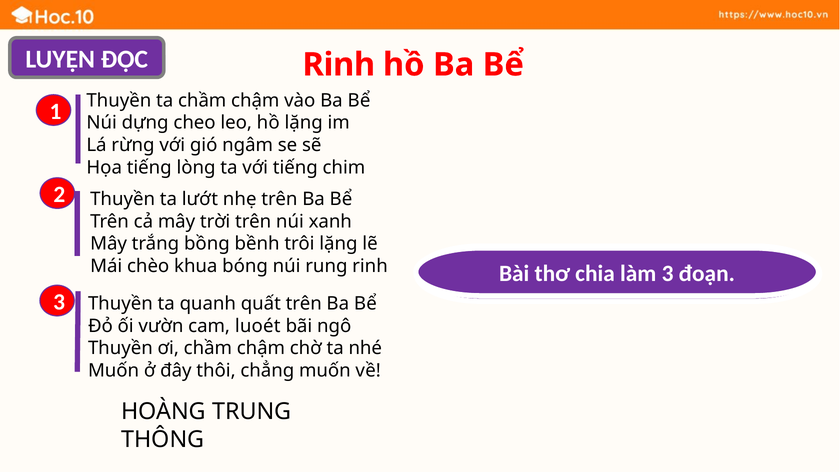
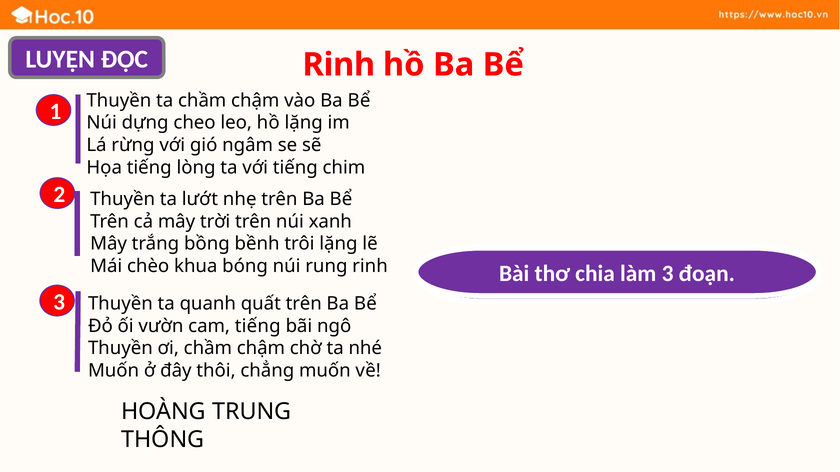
cam luoét: luoét -> tiếng
